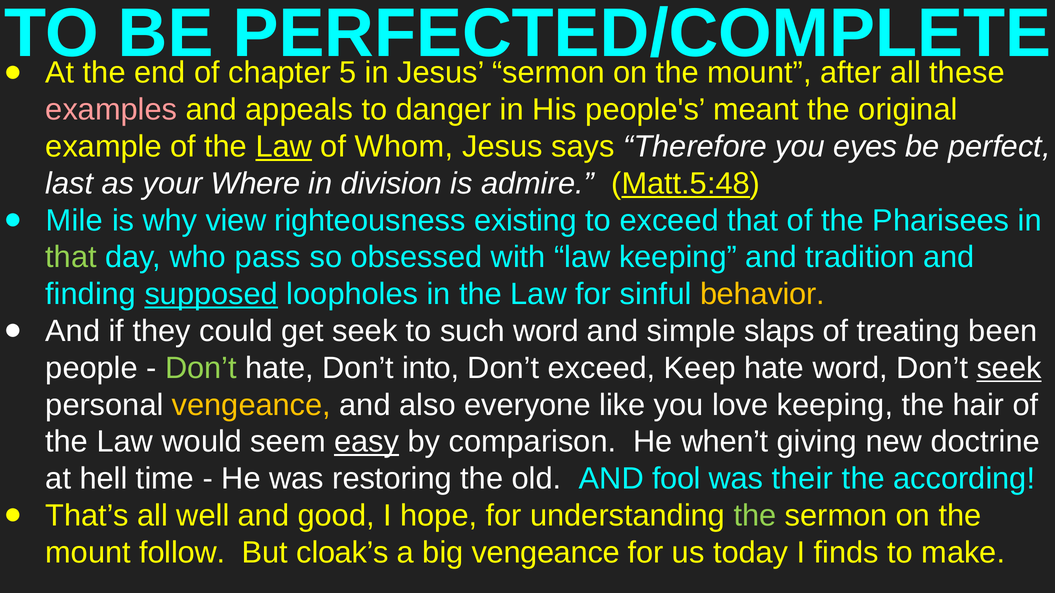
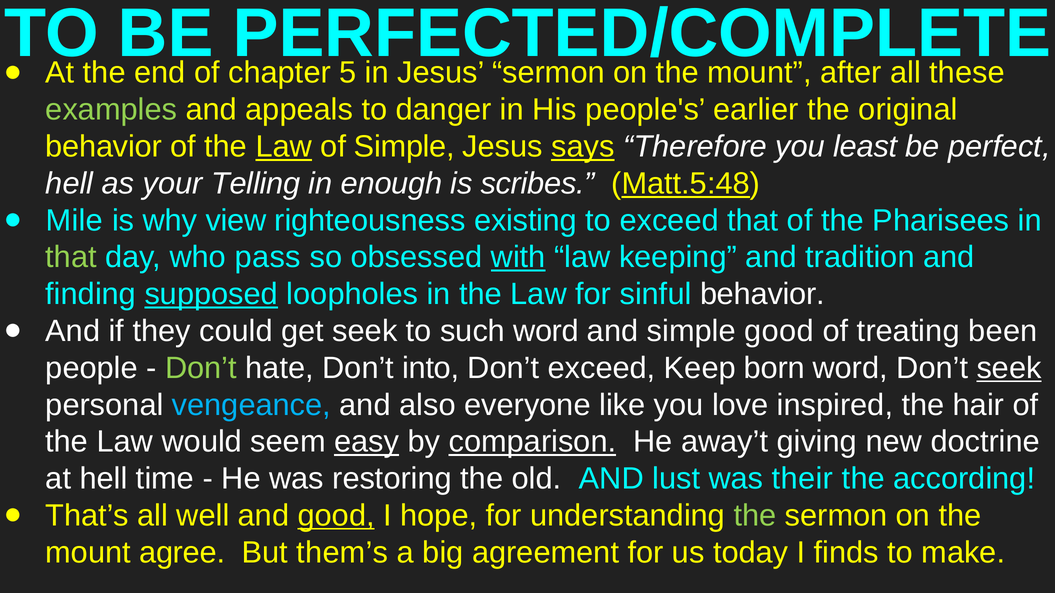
examples colour: pink -> light green
meant: meant -> earlier
example at (104, 147): example -> behavior
of Whom: Whom -> Simple
says underline: none -> present
eyes: eyes -> least
last at (69, 184): last -> hell
Where: Where -> Telling
division: division -> enough
admire: admire -> scribes
with underline: none -> present
behavior at (762, 294) colour: yellow -> white
simple slaps: slaps -> good
Keep hate: hate -> born
vengeance at (251, 405) colour: yellow -> light blue
love keeping: keeping -> inspired
comparison underline: none -> present
when’t: when’t -> away’t
fool: fool -> lust
good at (336, 516) underline: none -> present
follow: follow -> agree
cloak’s: cloak’s -> them’s
big vengeance: vengeance -> agreement
